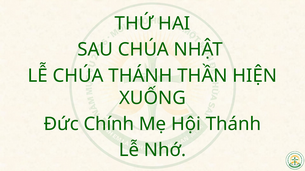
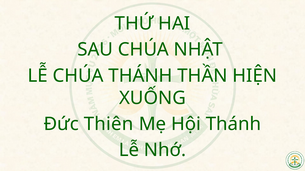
Chính: Chính -> Thiên
